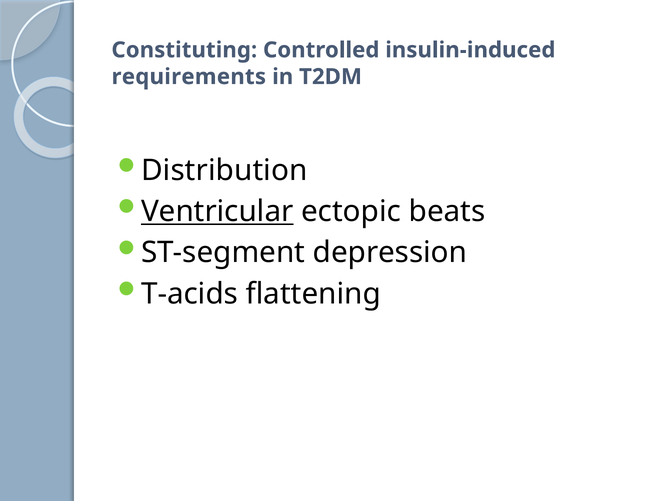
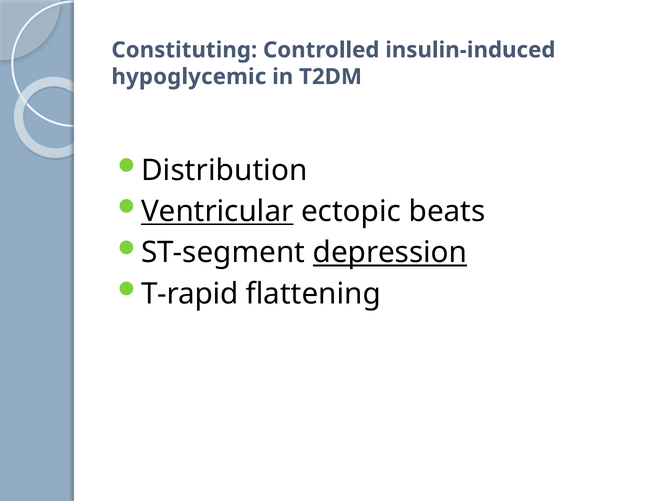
requirements: requirements -> hypoglycemic
depression underline: none -> present
T-acids: T-acids -> T-rapid
